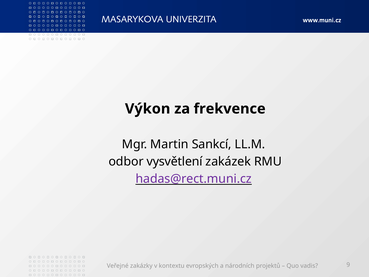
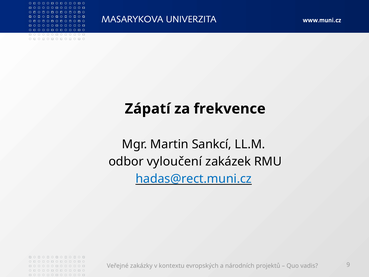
Výkon: Výkon -> Zápatí
vysvětlení: vysvětlení -> vyloučení
hadas@rect.muni.cz colour: purple -> blue
